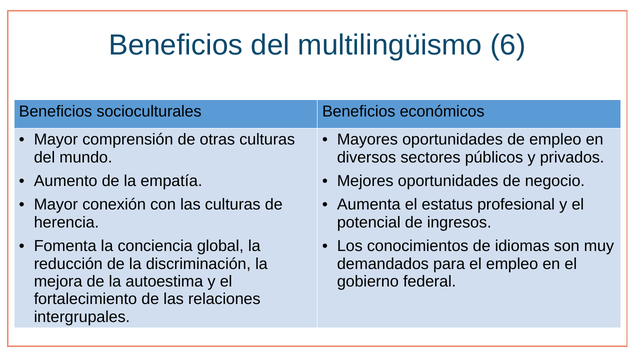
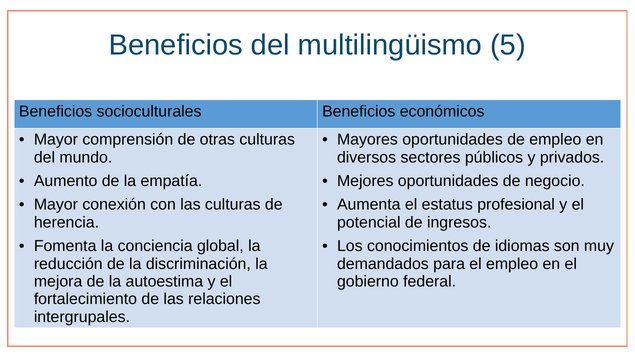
6: 6 -> 5
